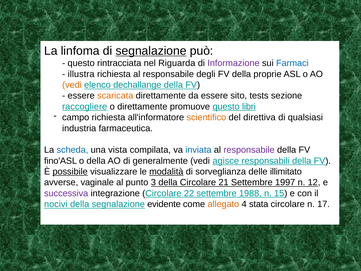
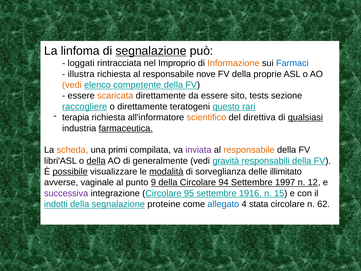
questo at (81, 63): questo -> loggati
Riguarda: Riguarda -> Improprio
Informazione colour: purple -> orange
degli: degli -> nove
dechallange: dechallange -> competente
promuove: promuove -> teratogeni
libri: libri -> rari
campo: campo -> terapia
qualsiasi underline: none -> present
farmaceutica underline: none -> present
scheda colour: blue -> orange
vista: vista -> primi
inviata colour: blue -> purple
responsabile at (249, 150) colour: purple -> orange
fino'ASL: fino'ASL -> libri'ASL
della at (96, 161) underline: none -> present
agisce: agisce -> gravità
3: 3 -> 9
21: 21 -> 94
22: 22 -> 95
1988: 1988 -> 1916
nocivi: nocivi -> indotti
evidente: evidente -> proteine
allegato colour: orange -> blue
17: 17 -> 62
